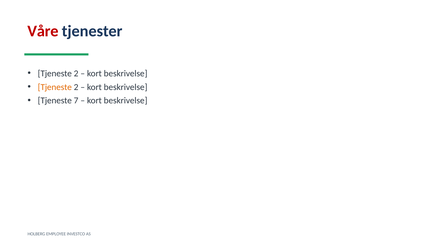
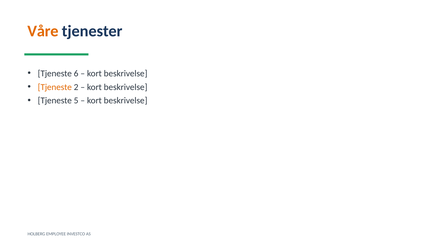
Våre colour: red -> orange
2 at (76, 74): 2 -> 6
7: 7 -> 5
